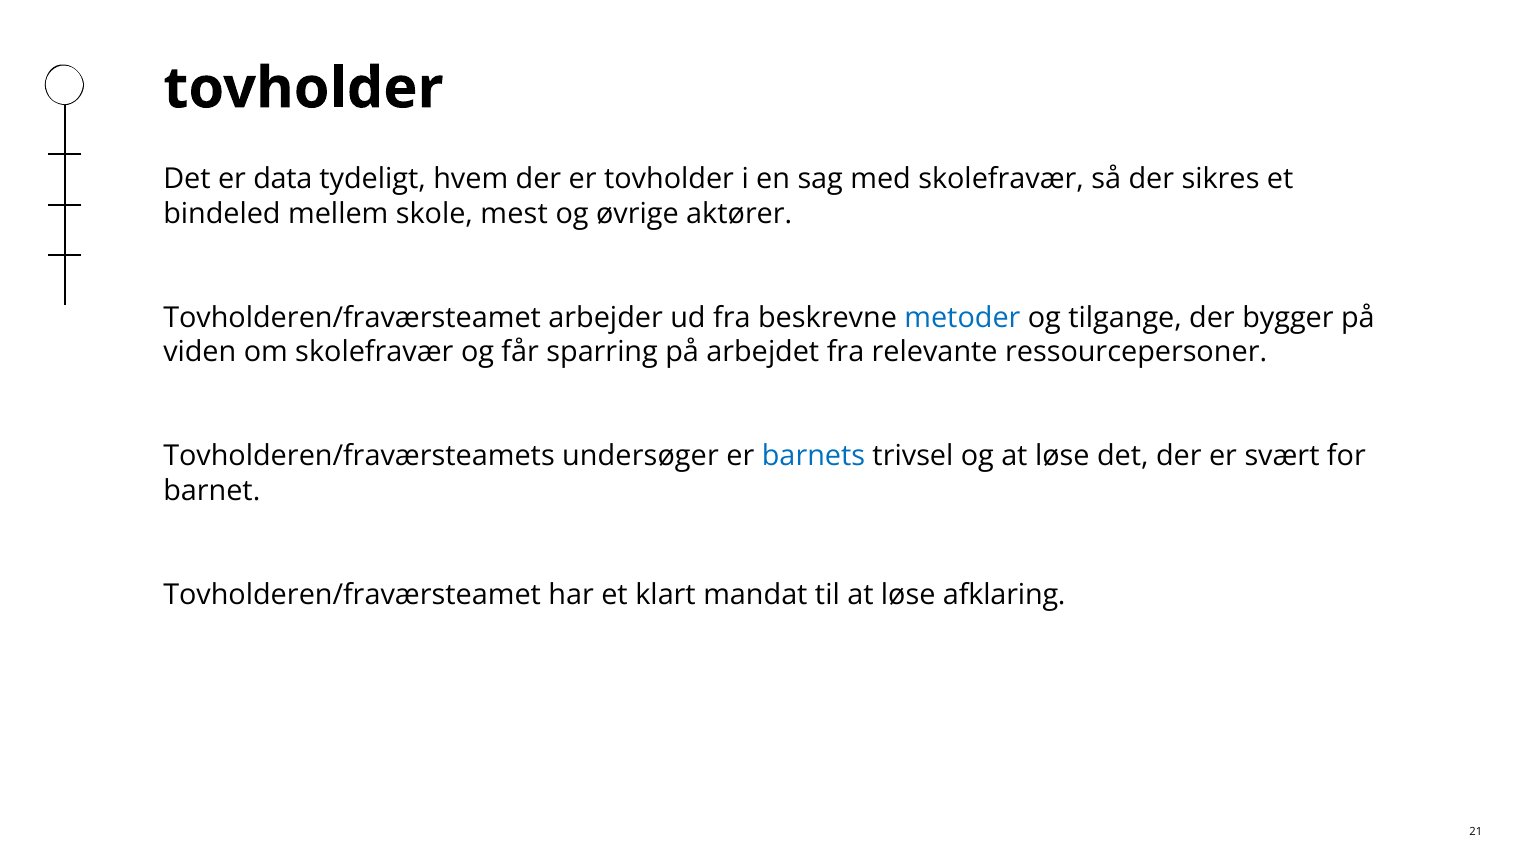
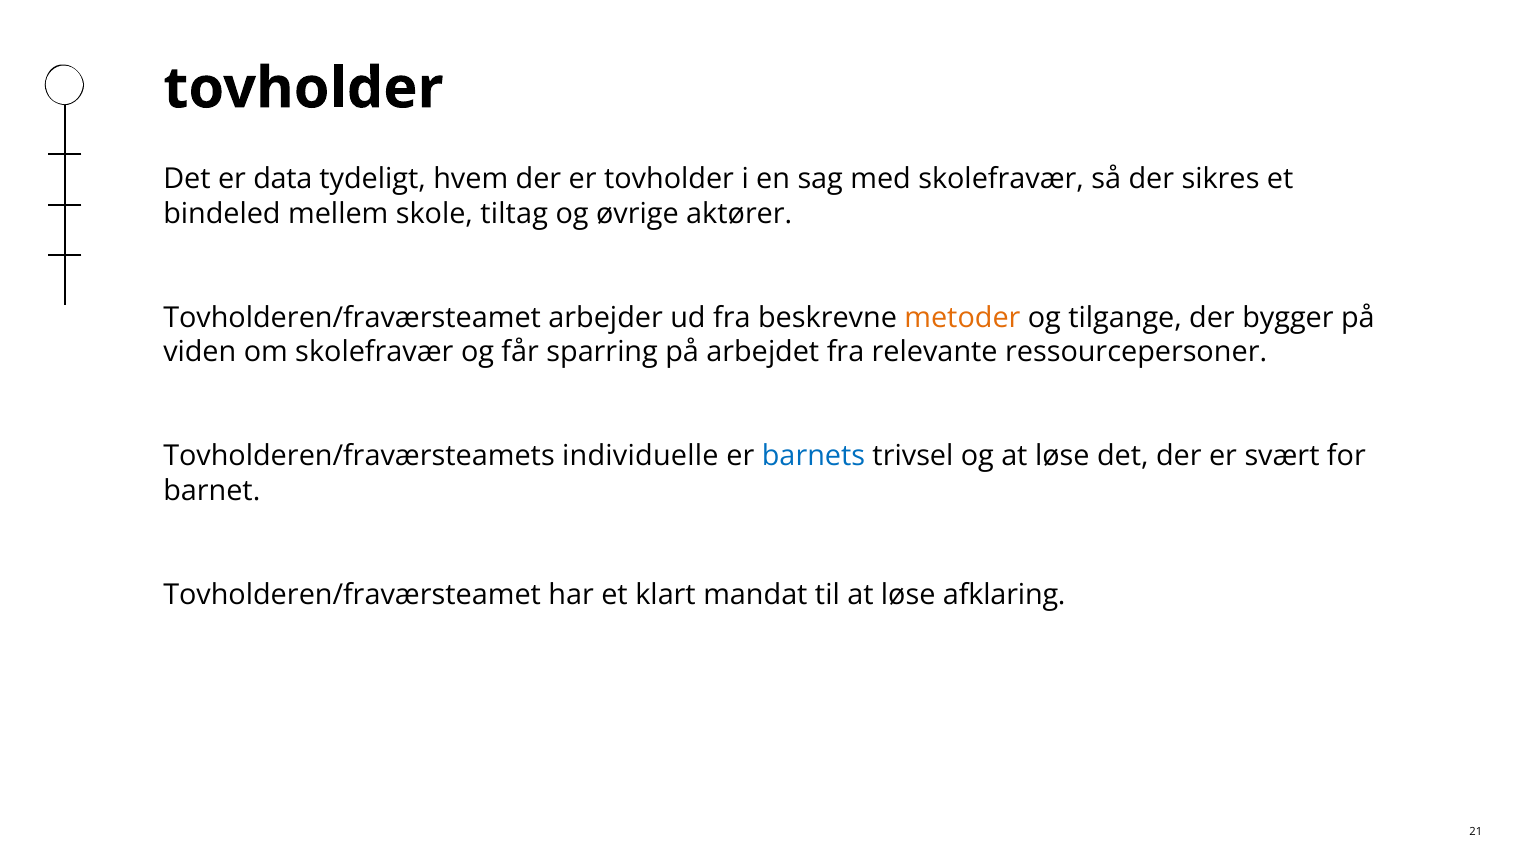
mest: mest -> tiltag
metoder colour: blue -> orange
undersøger: undersøger -> individuelle
